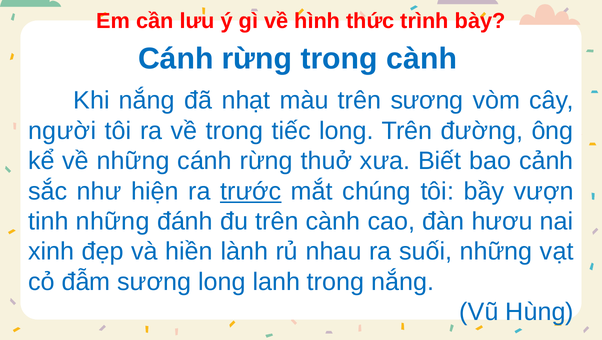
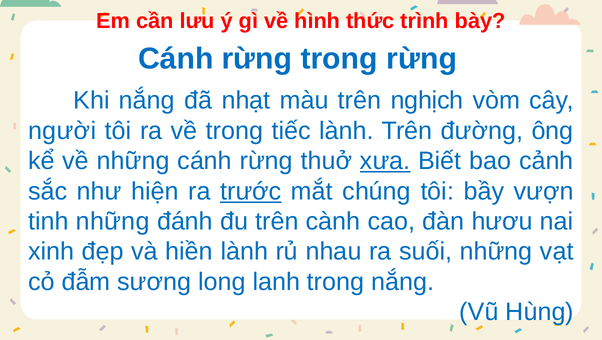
trong cành: cành -> rừng
trên sương: sương -> nghịch
tiếc long: long -> lành
xưa underline: none -> present
